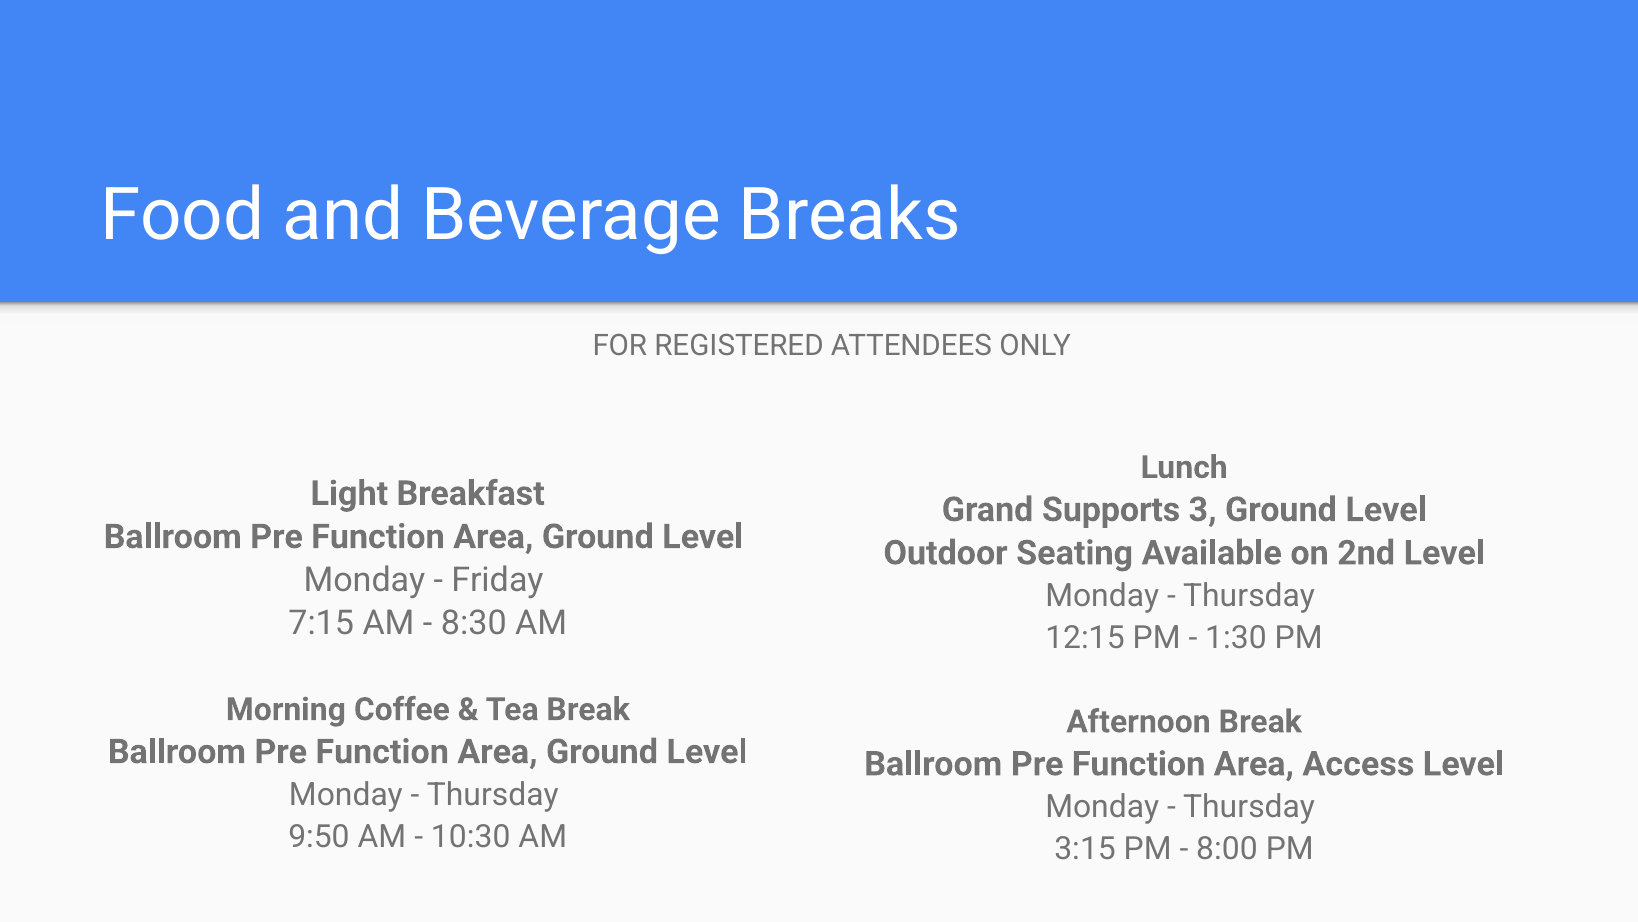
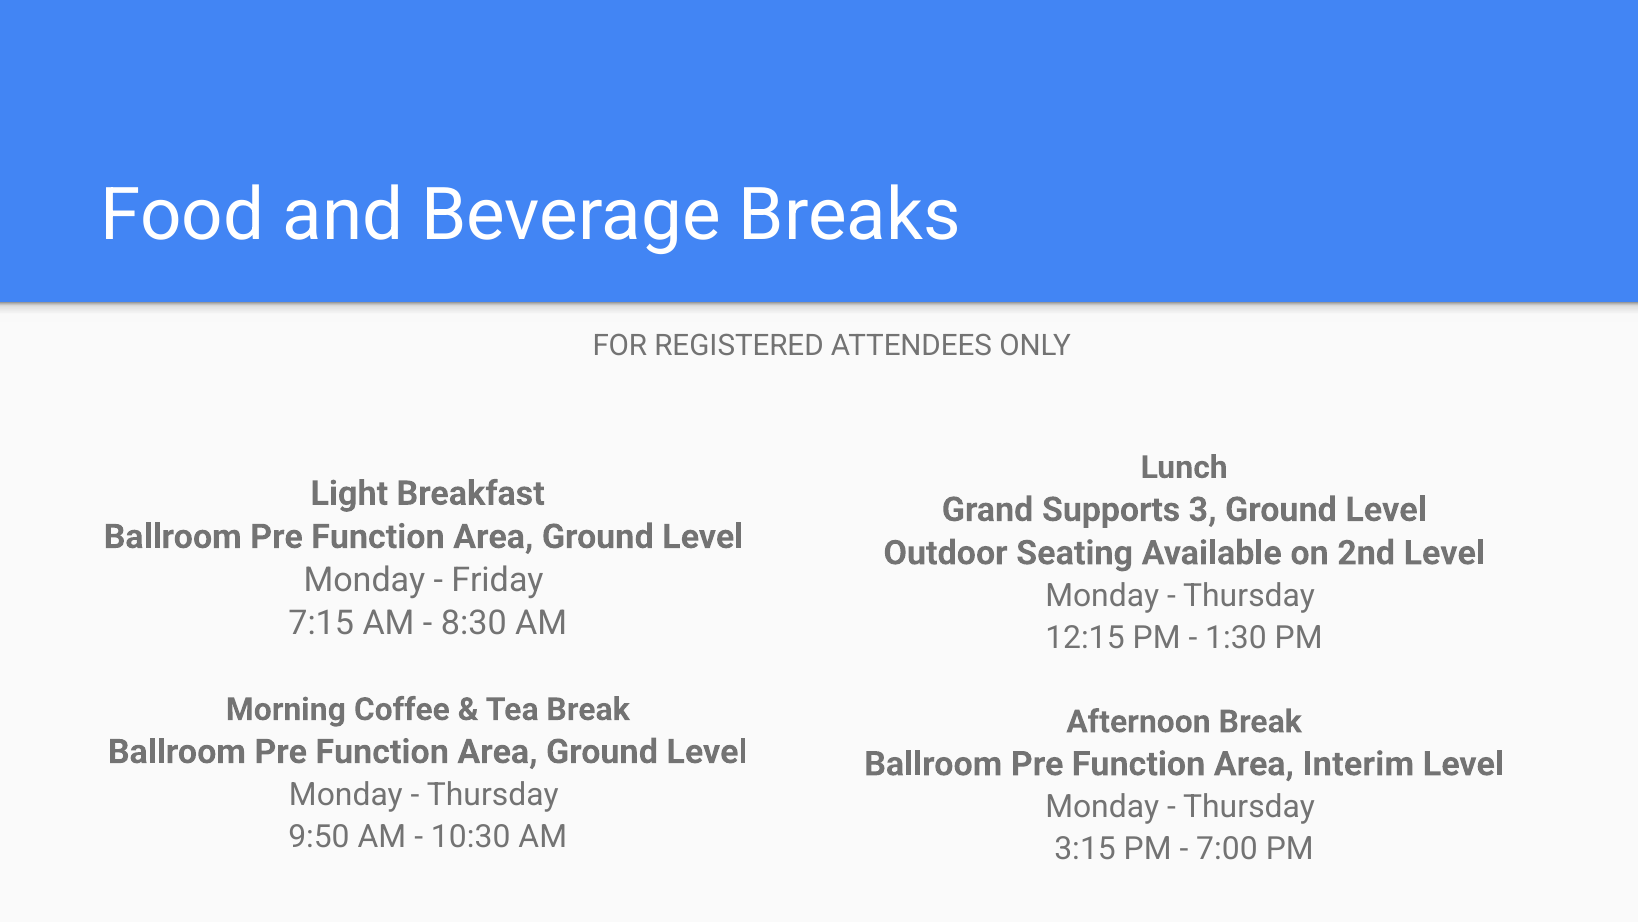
Access: Access -> Interim
8:00: 8:00 -> 7:00
